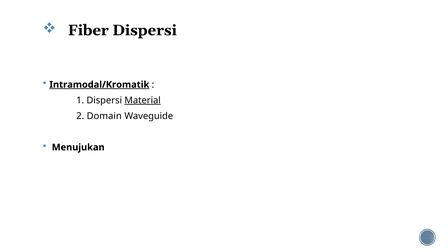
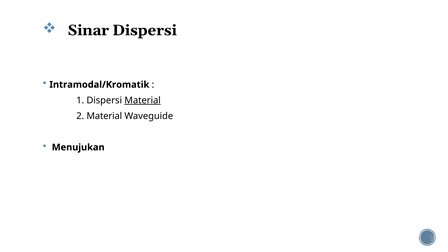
Fiber: Fiber -> Sinar
Intramodal/Kromatik underline: present -> none
2 Domain: Domain -> Material
